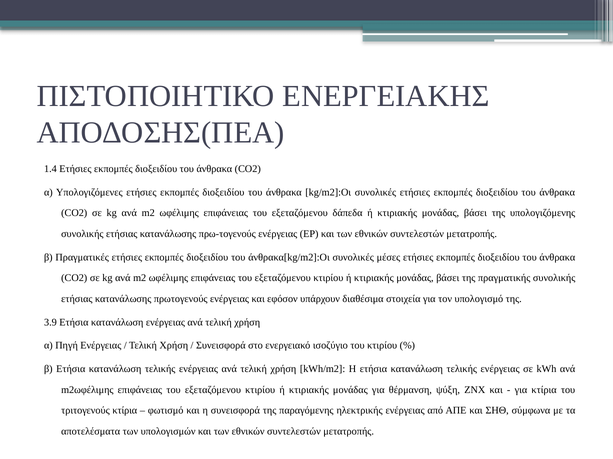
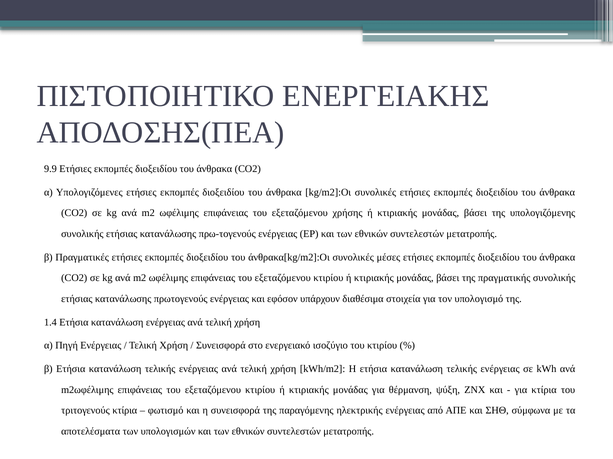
1.4: 1.4 -> 9.9
δάπεδα: δάπεδα -> χρήσης
3.9: 3.9 -> 1.4
